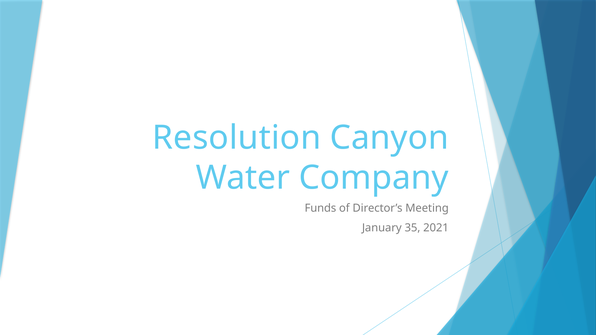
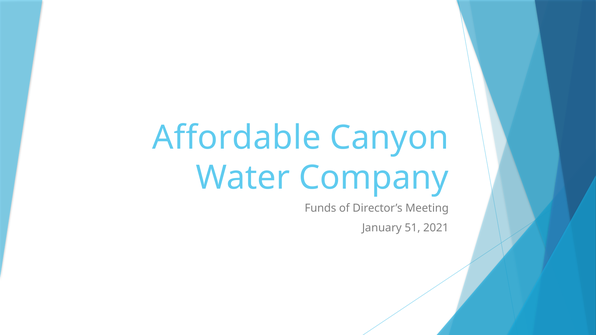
Resolution: Resolution -> Affordable
35: 35 -> 51
